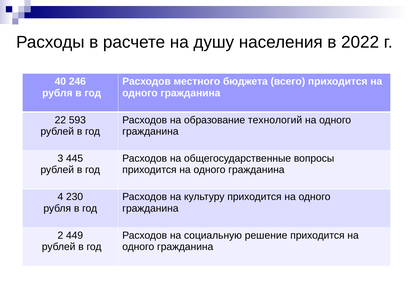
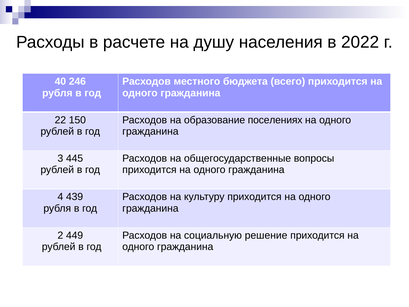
593: 593 -> 150
технологий: технологий -> поселениях
230: 230 -> 439
